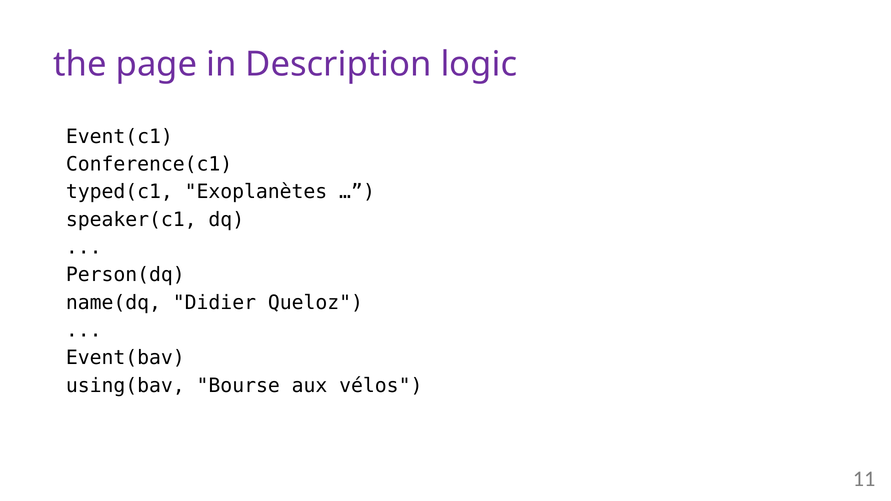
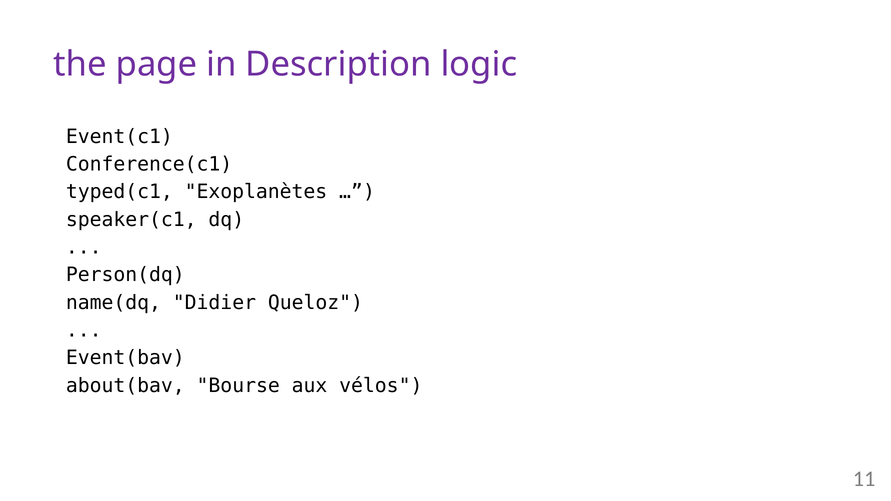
using(bav: using(bav -> about(bav
